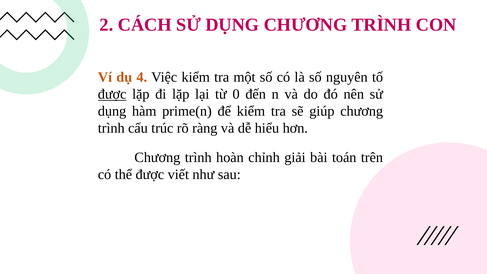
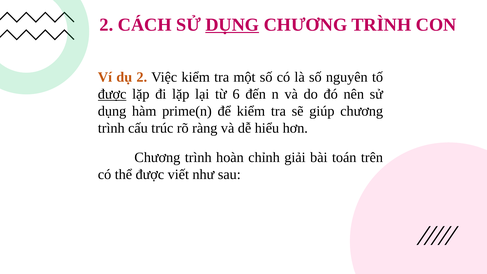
DỤNG at (232, 25) underline: none -> present
dụ 4: 4 -> 2
0: 0 -> 6
